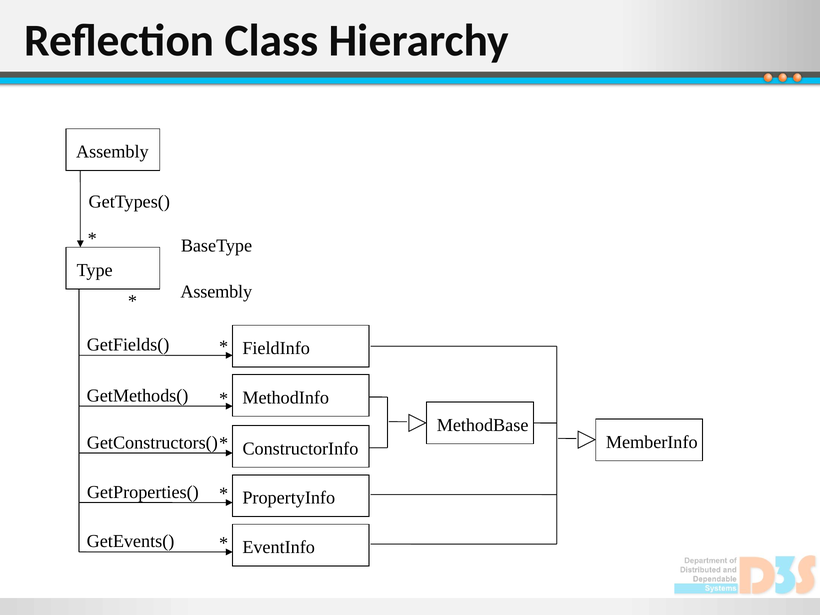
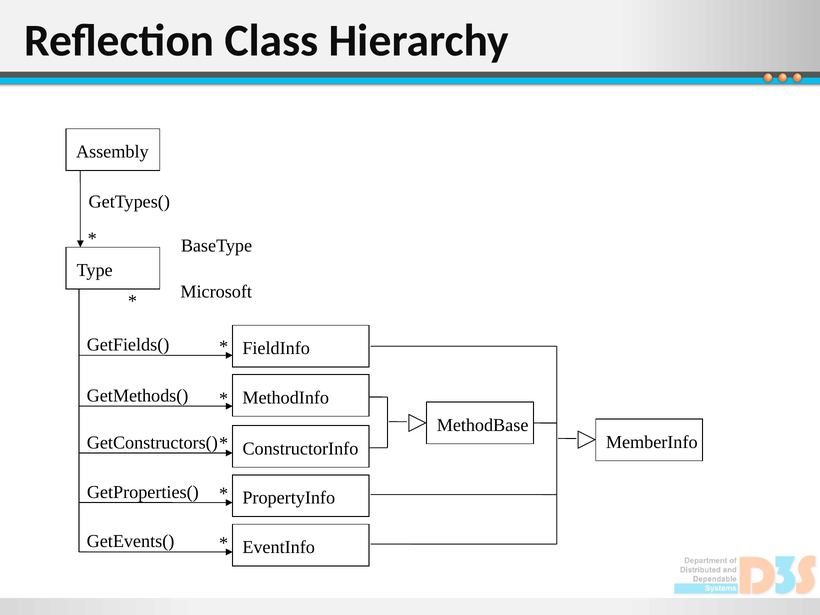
Assembly at (216, 292): Assembly -> Microsoft
